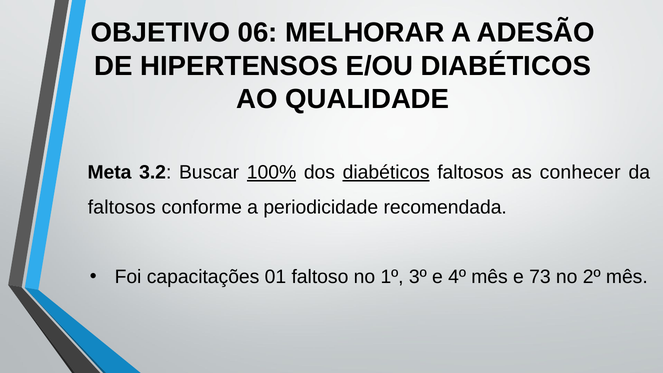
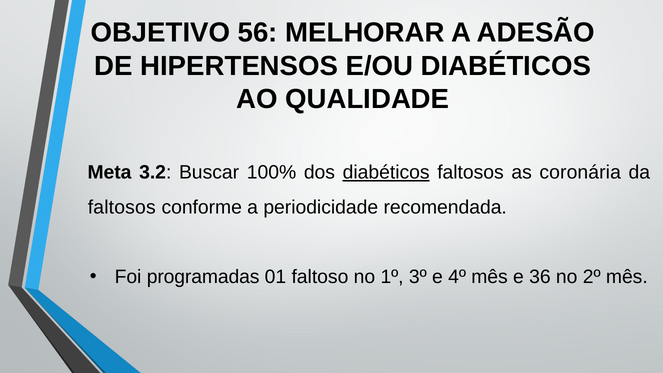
06: 06 -> 56
100% underline: present -> none
conhecer: conhecer -> coronária
capacitações: capacitações -> programadas
73: 73 -> 36
